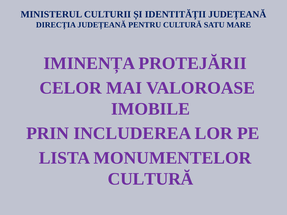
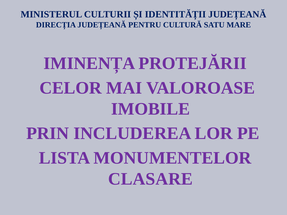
CULTURĂ at (151, 179): CULTURĂ -> CLASARE
